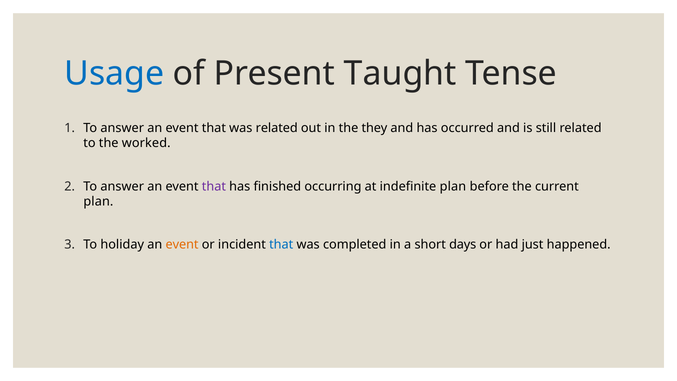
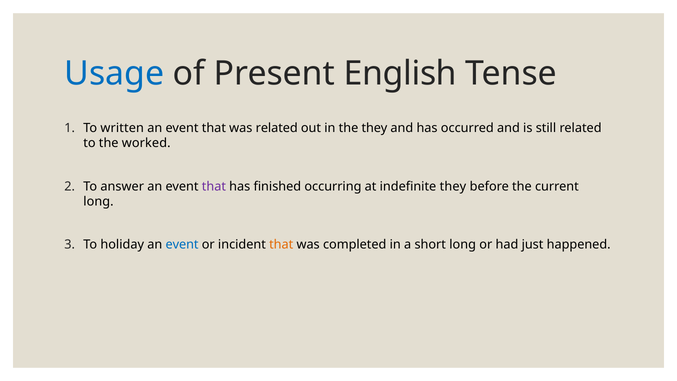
Taught: Taught -> English
answer at (122, 128): answer -> written
indefinite plan: plan -> they
plan at (98, 201): plan -> long
event at (182, 245) colour: orange -> blue
that at (281, 245) colour: blue -> orange
short days: days -> long
